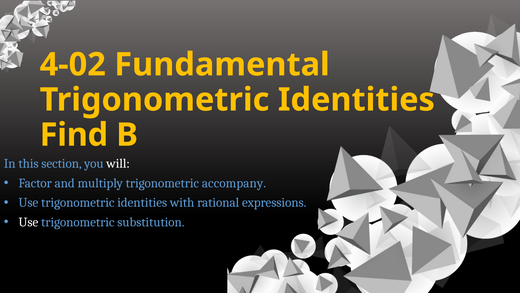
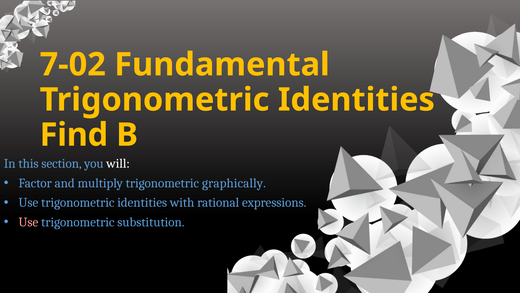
4-02: 4-02 -> 7-02
accompany: accompany -> graphically
Use at (28, 222) colour: white -> pink
